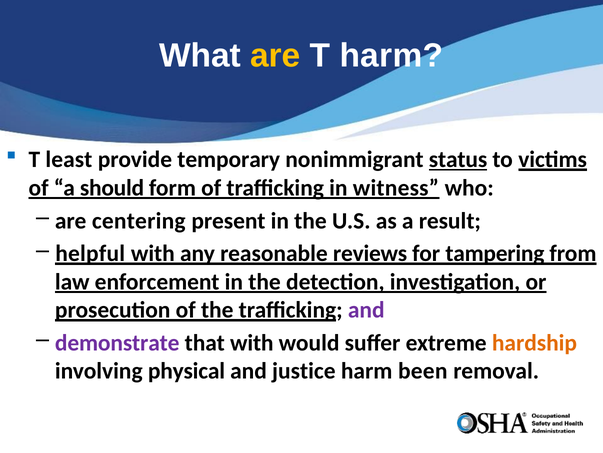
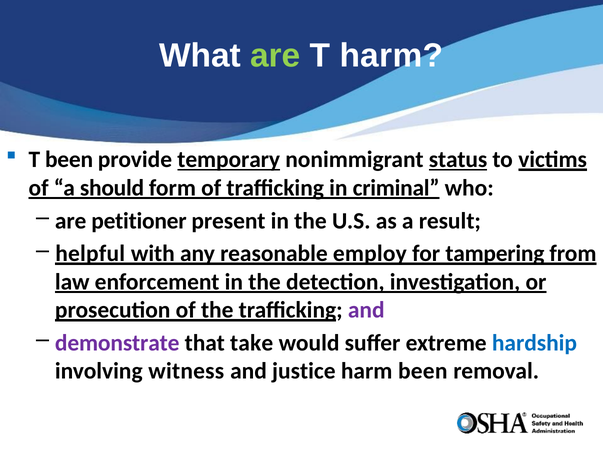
are at (275, 56) colour: yellow -> light green
T least: least -> been
temporary underline: none -> present
witness: witness -> criminal
centering: centering -> petitioner
reviews: reviews -> employ
that with: with -> take
hardship colour: orange -> blue
physical: physical -> witness
